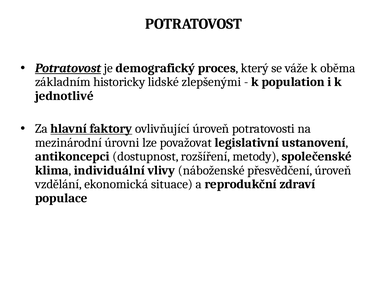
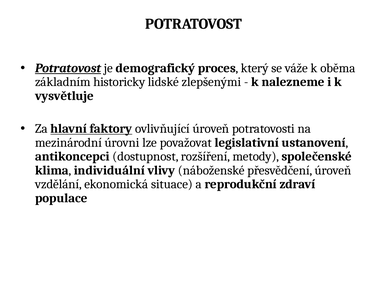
population: population -> nalezneme
jednotlivé: jednotlivé -> vysvětluje
